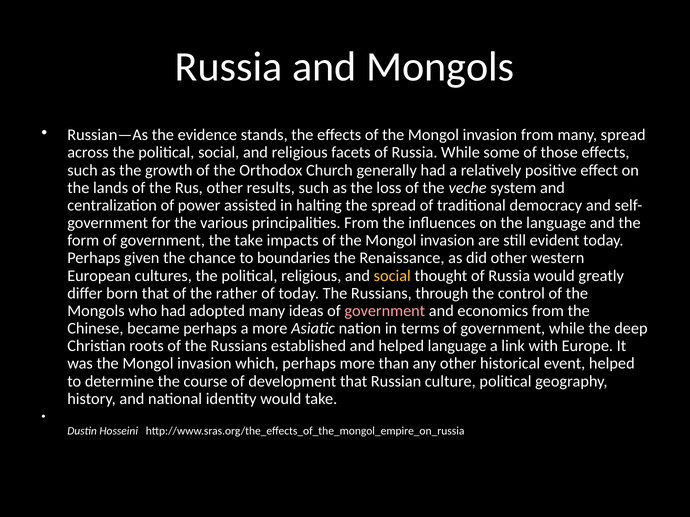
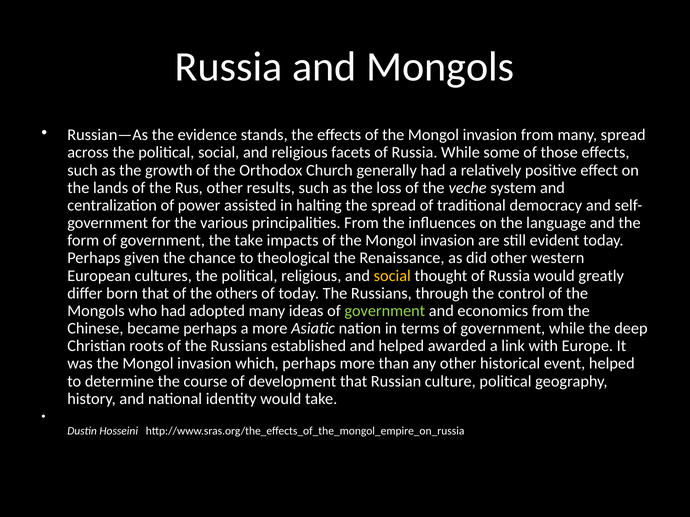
boundaries: boundaries -> theological
rather: rather -> others
government at (385, 311) colour: pink -> light green
helped language: language -> awarded
